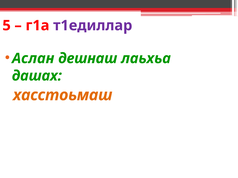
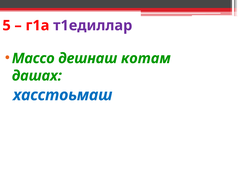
Аслан: Аслан -> Массо
лаьхьа: лаьхьа -> котам
хасстоьмаш colour: orange -> blue
